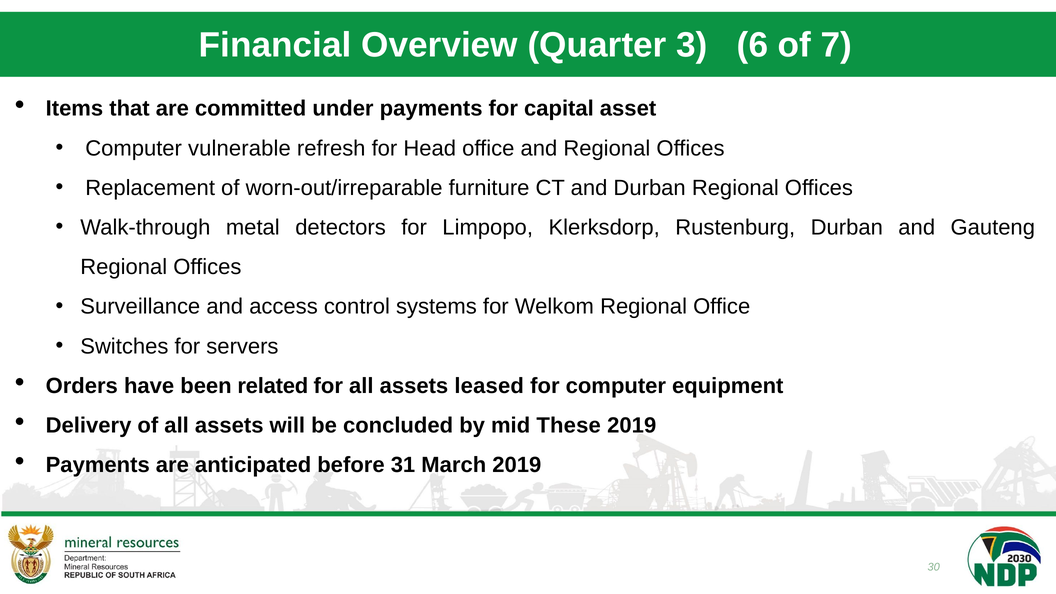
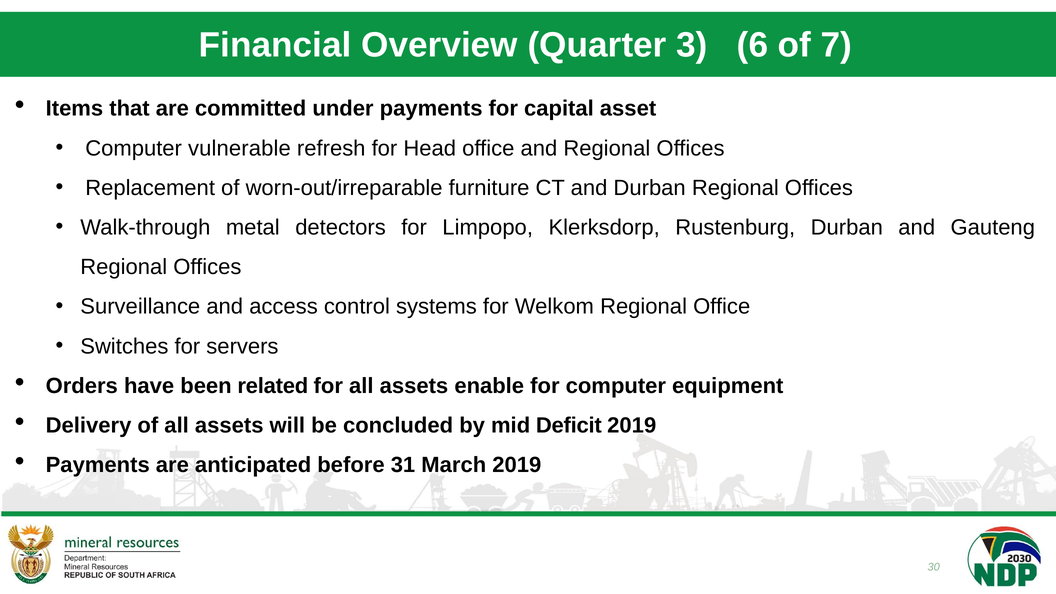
leased: leased -> enable
These: These -> Deficit
